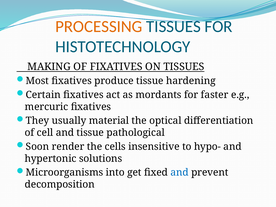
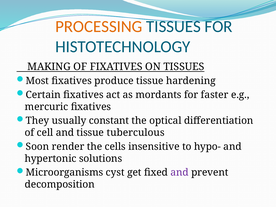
material: material -> constant
pathological: pathological -> tuberculous
into: into -> cyst
and at (180, 172) colour: blue -> purple
